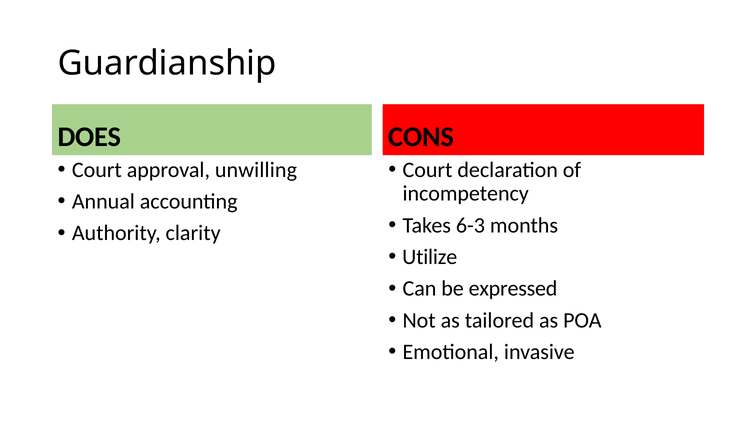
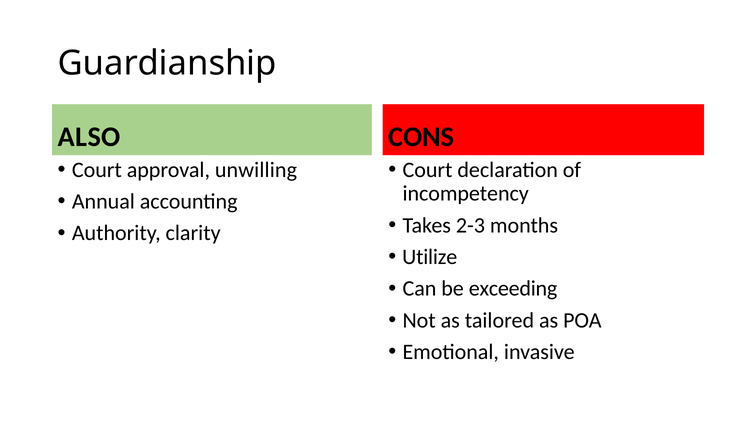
DOES: DOES -> ALSO
6-3: 6-3 -> 2-3
expressed: expressed -> exceeding
